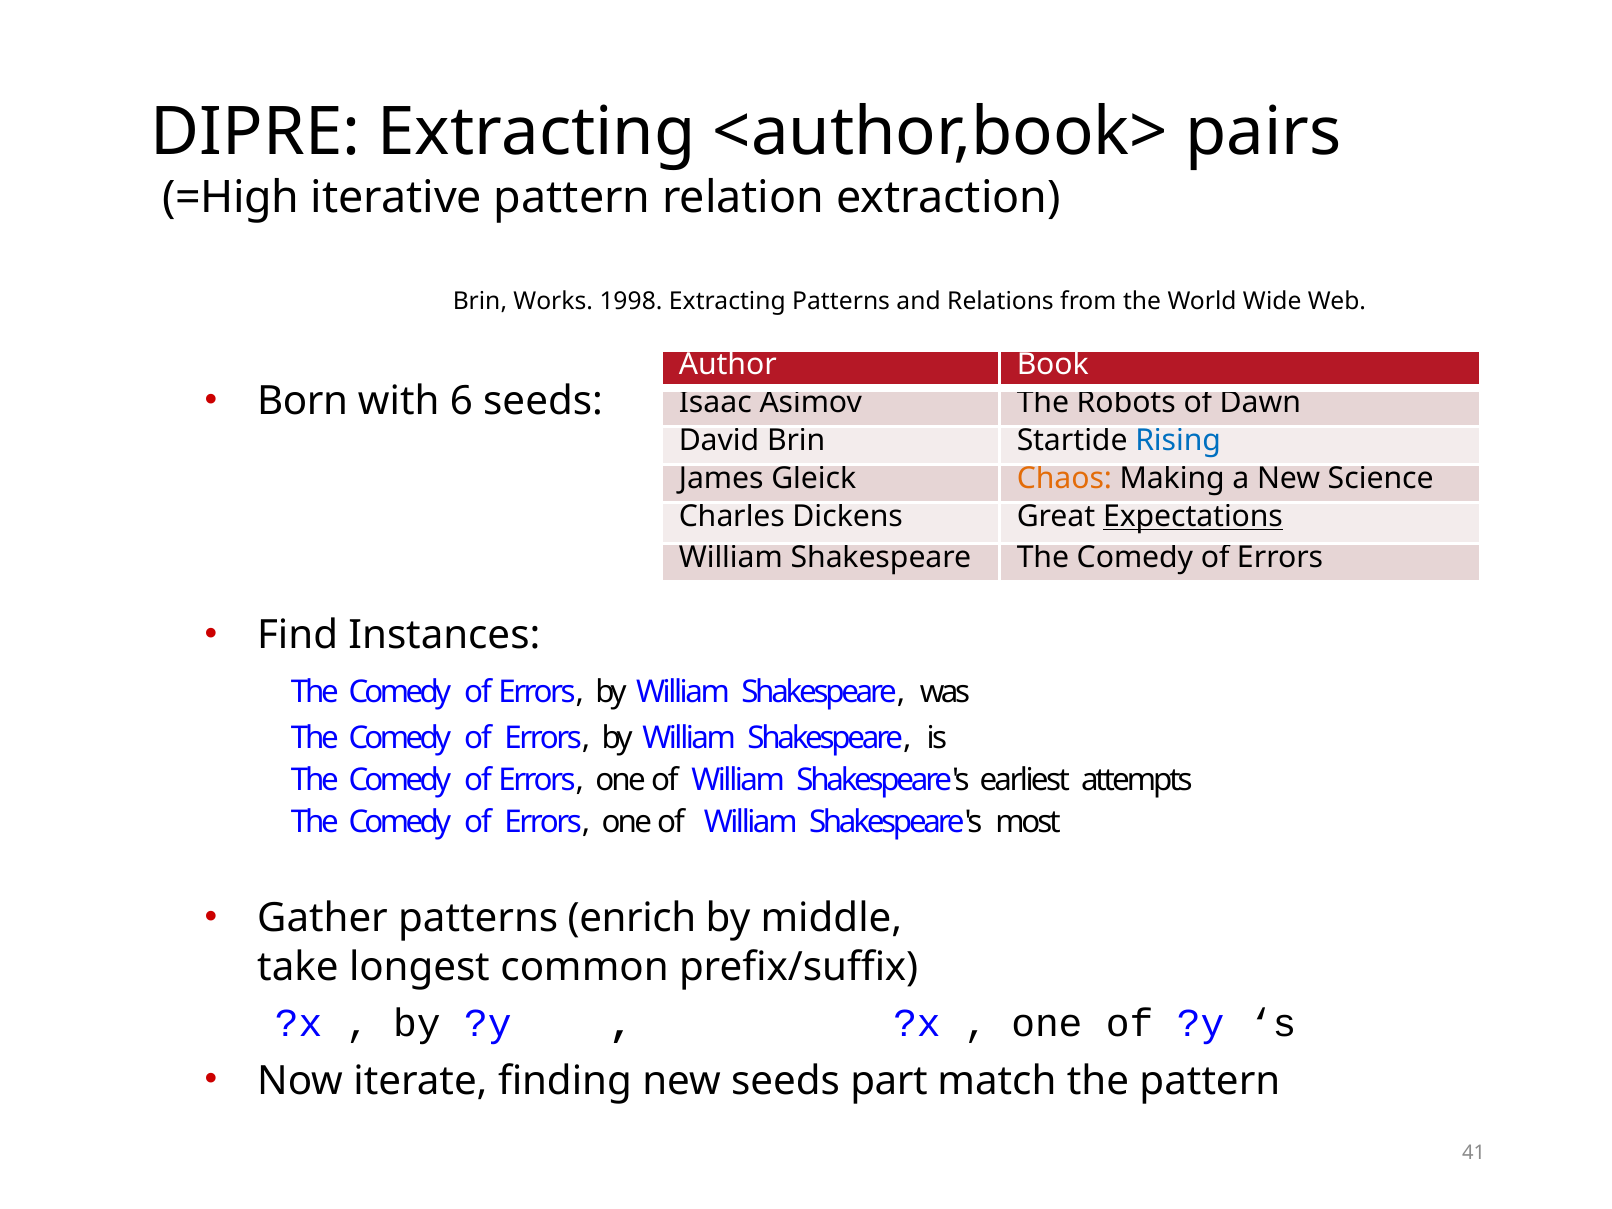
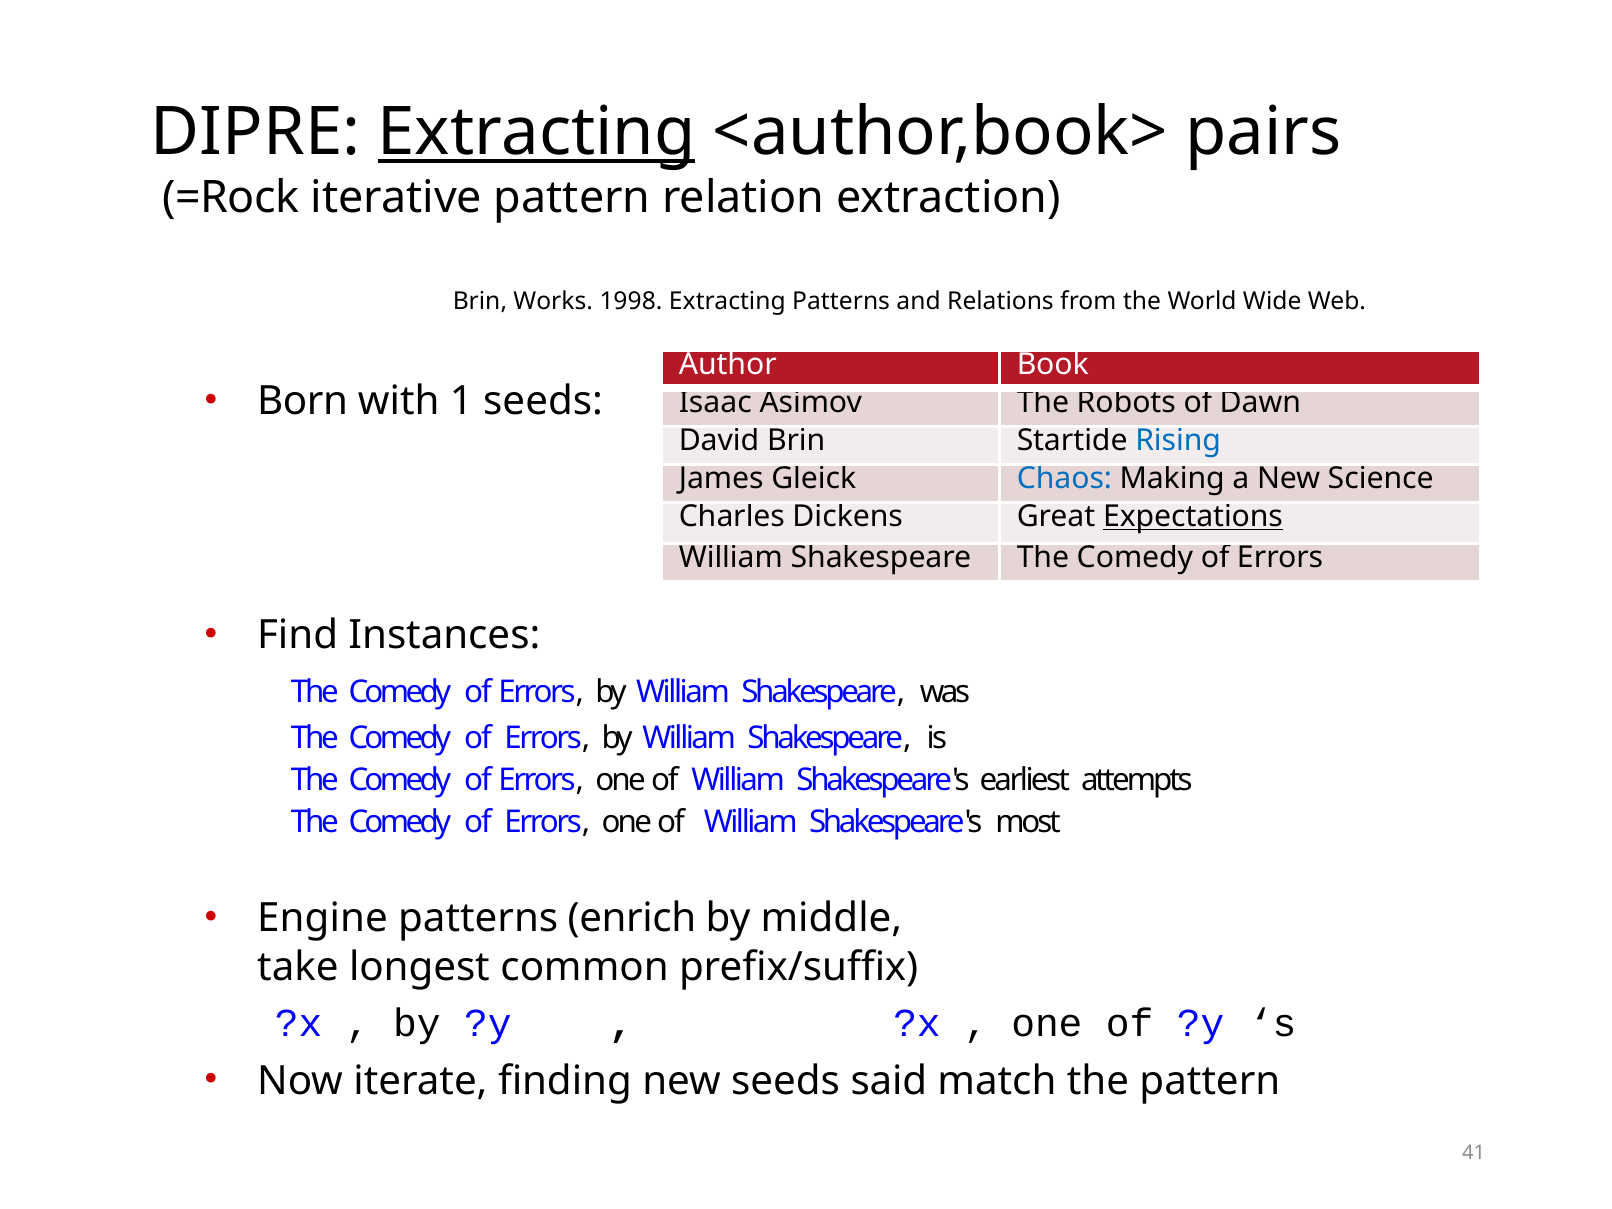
Extracting at (537, 132) underline: none -> present
=High: =High -> =Rock
6: 6 -> 1
Chaos colour: orange -> blue
Gather: Gather -> Engine
part: part -> said
